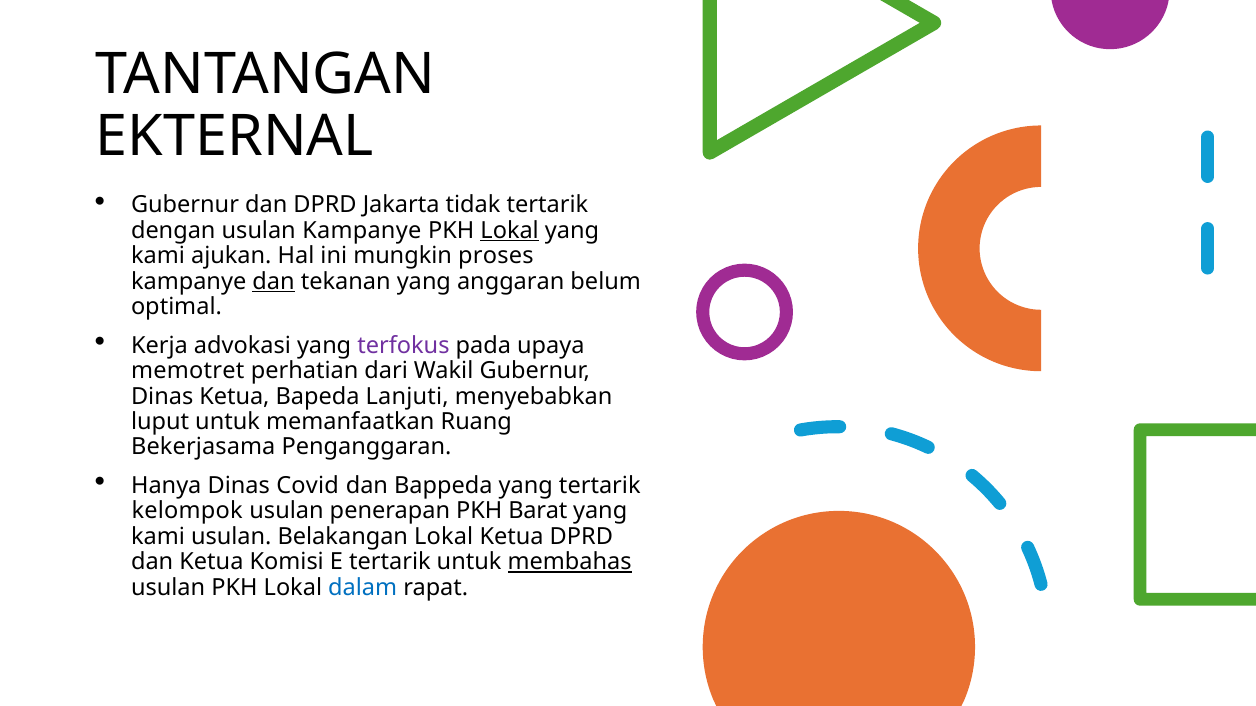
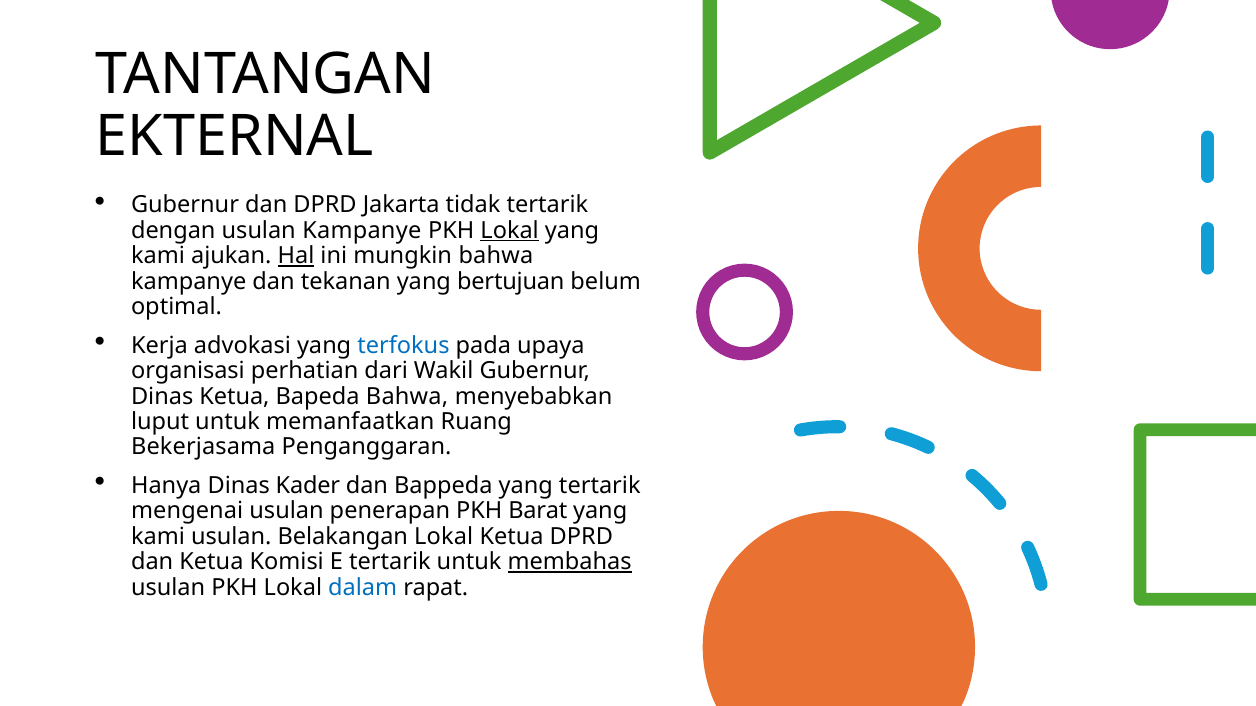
Hal underline: none -> present
mungkin proses: proses -> bahwa
dan at (274, 282) underline: present -> none
anggaran: anggaran -> bertujuan
terfokus colour: purple -> blue
memotret: memotret -> organisasi
Bapeda Lanjuti: Lanjuti -> Bahwa
Covid: Covid -> Kader
kelompok: kelompok -> mengenai
